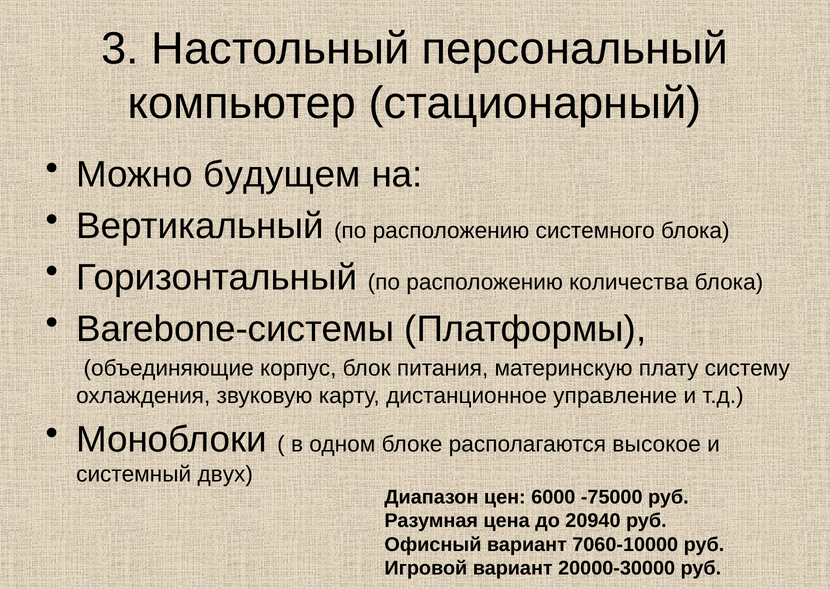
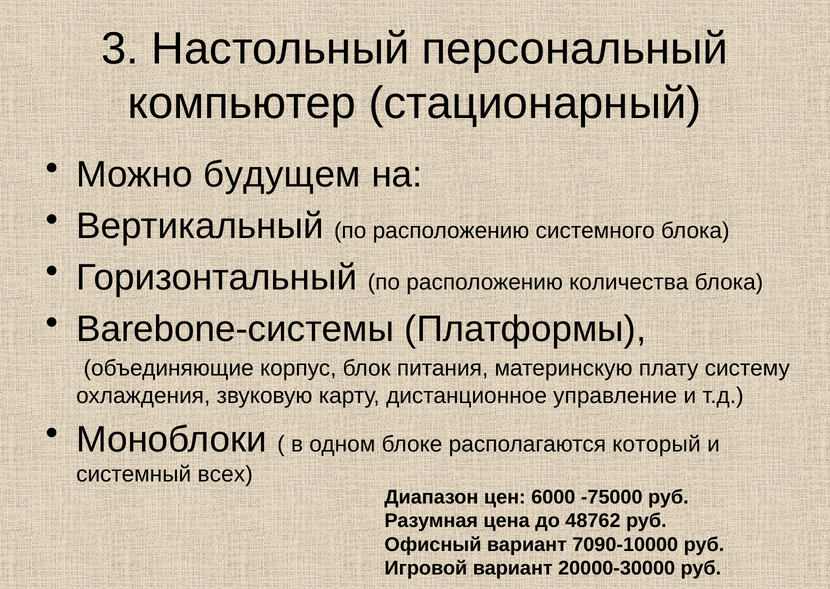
высокое: высокое -> который
двух: двух -> всех
20940: 20940 -> 48762
7060-10000: 7060-10000 -> 7090-10000
